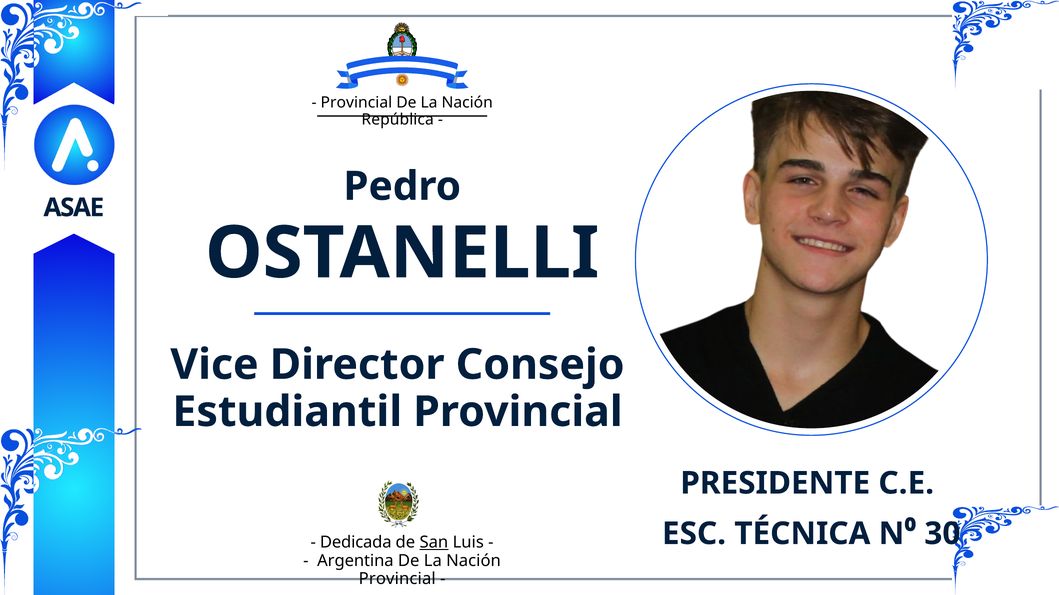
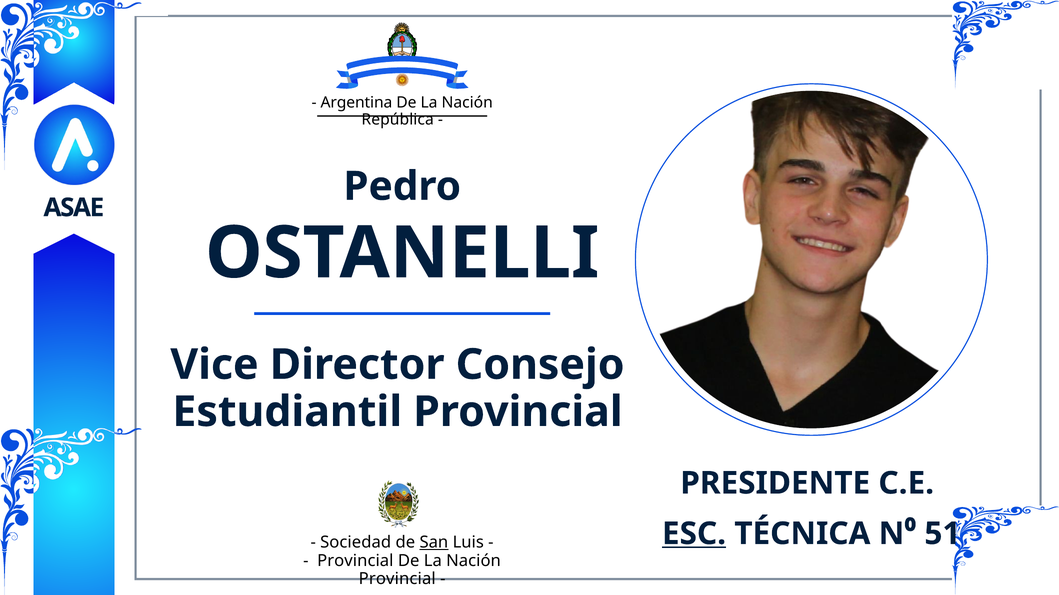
Provincial at (356, 103): Provincial -> Argentina
ESC underline: none -> present
30: 30 -> 51
Dedicada: Dedicada -> Sociedad
Argentina at (355, 561): Argentina -> Provincial
